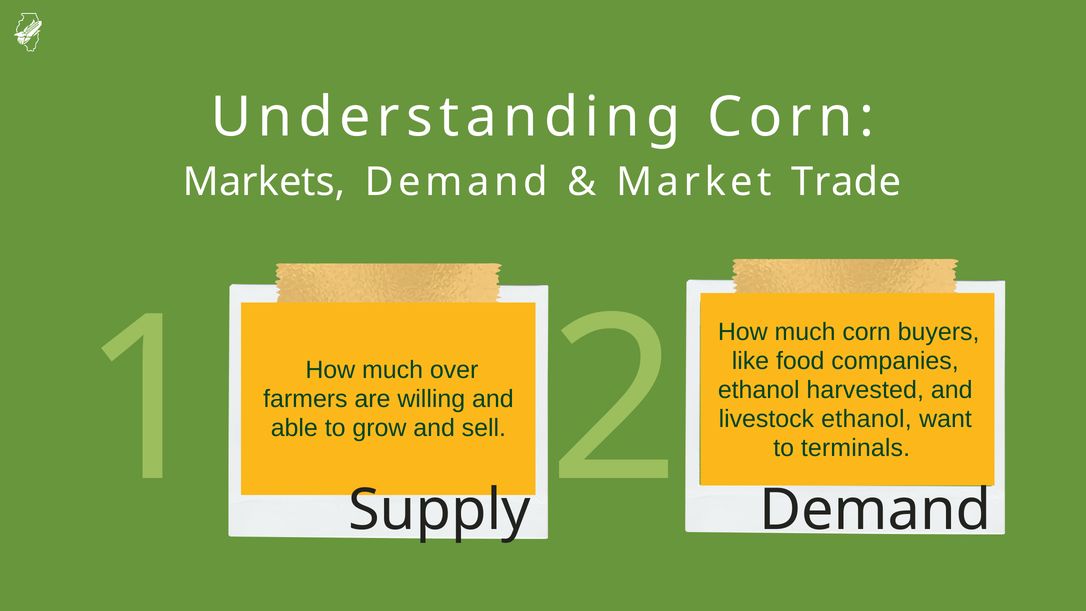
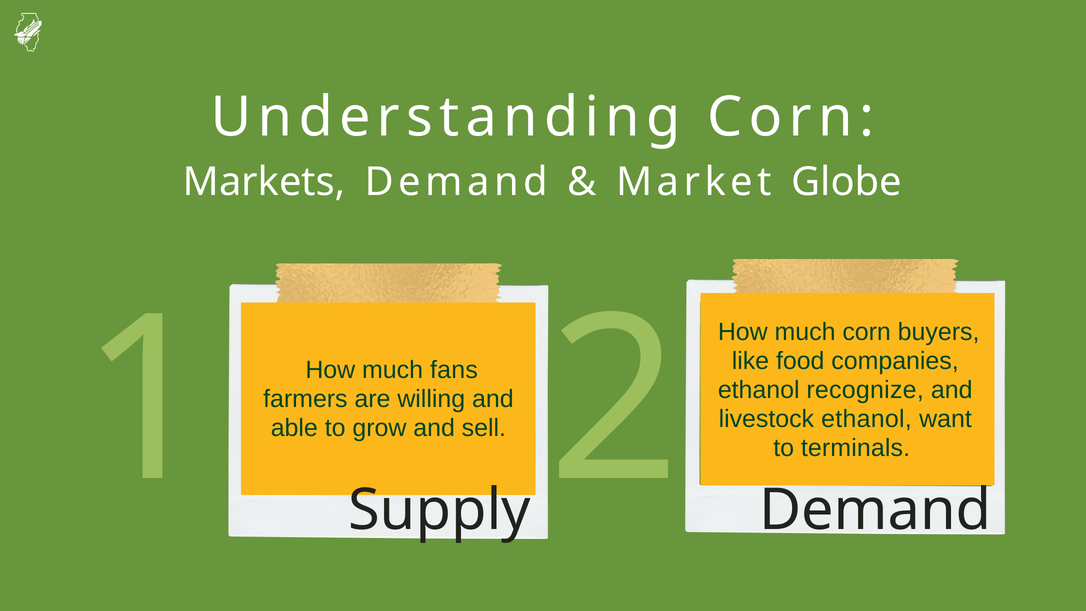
Trade: Trade -> Globe
over: over -> fans
harvested: harvested -> recognize
